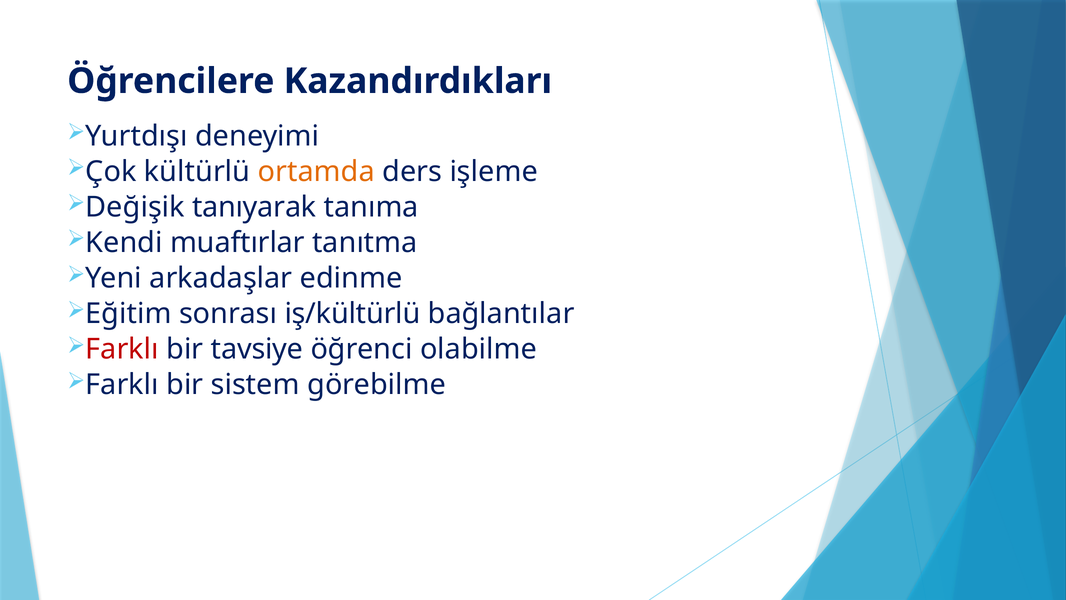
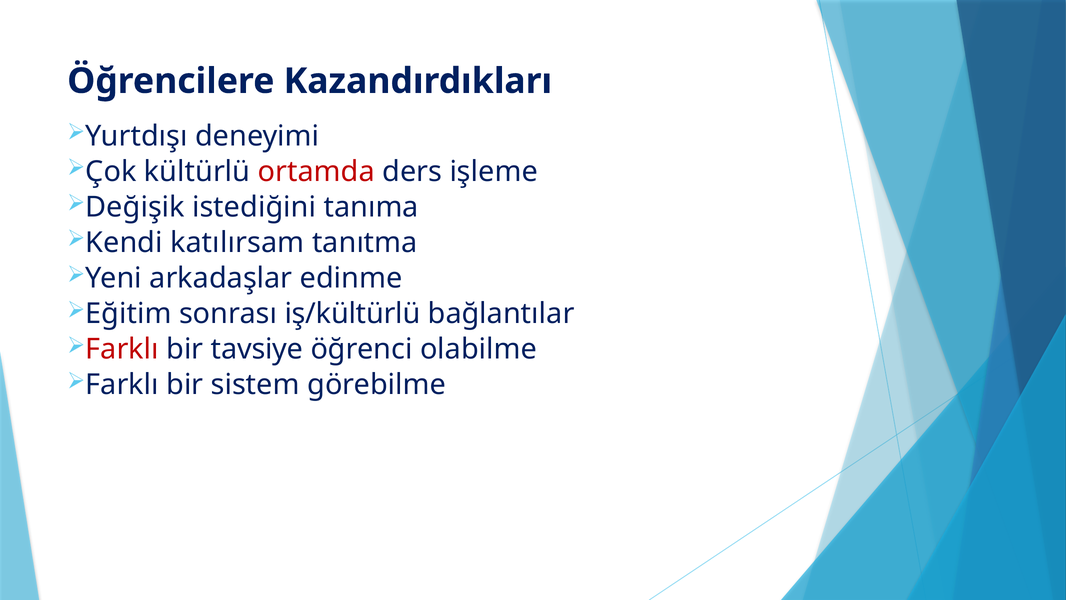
ortamda colour: orange -> red
tanıyarak: tanıyarak -> istediğini
muaftırlar: muaftırlar -> katılırsam
